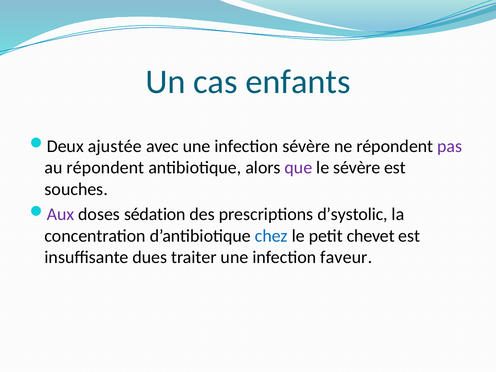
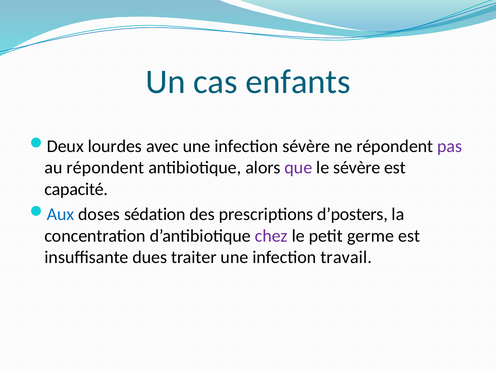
ajustée: ajustée -> lourdes
souches: souches -> capacité
Aux colour: purple -> blue
d’systolic: d’systolic -> d’posters
chez colour: blue -> purple
chevet: chevet -> germe
faveur: faveur -> travail
